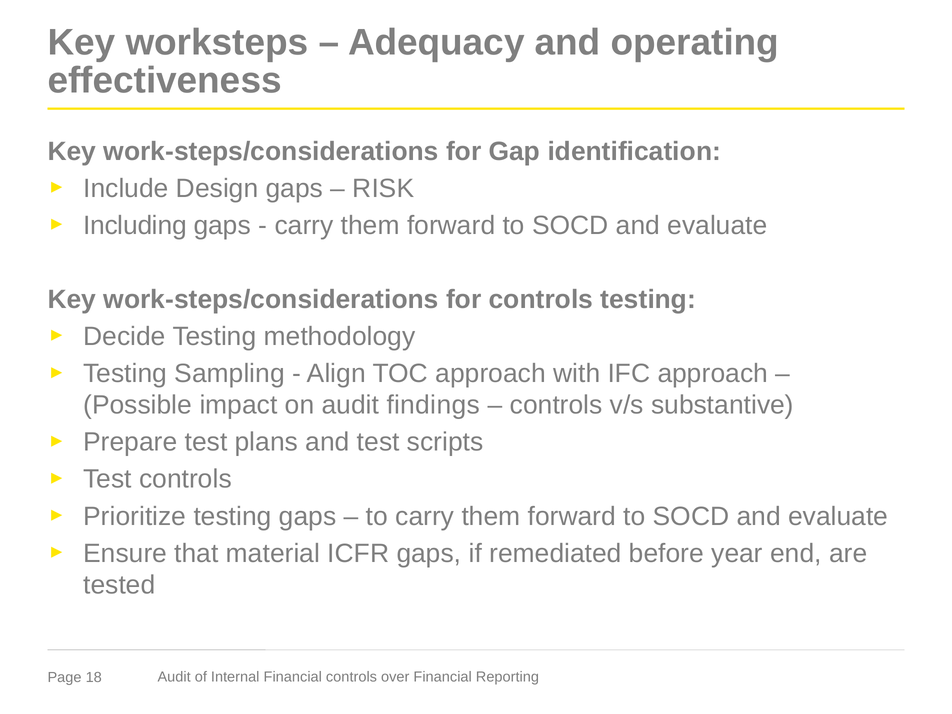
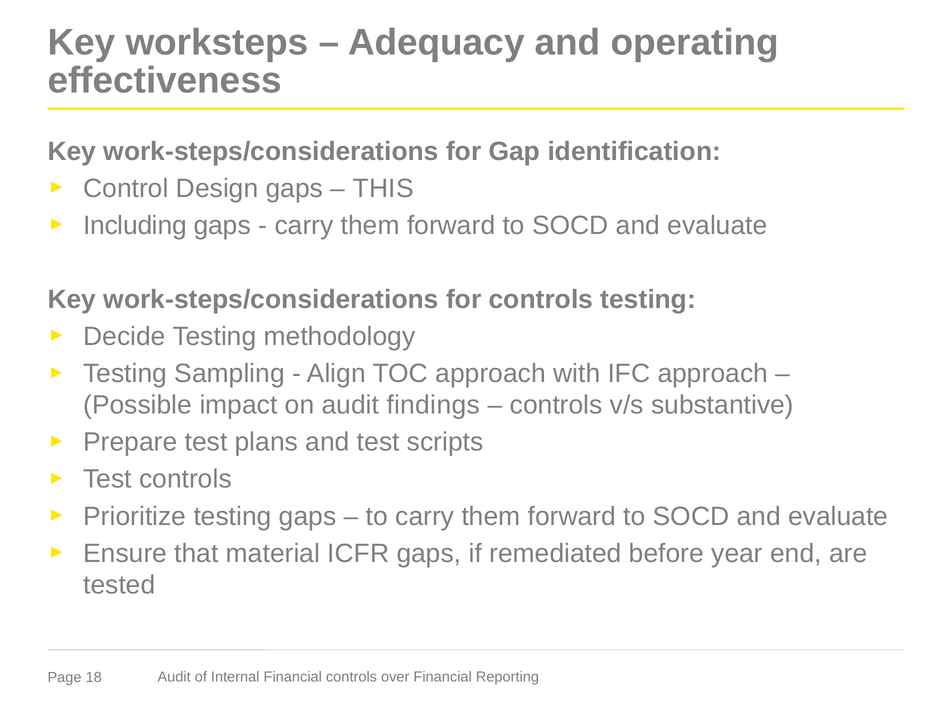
Include: Include -> Control
RISK: RISK -> THIS
